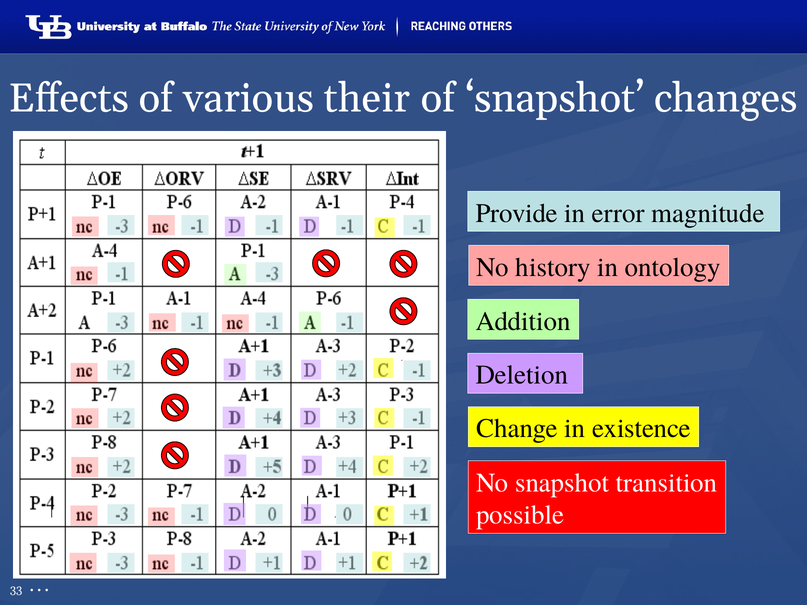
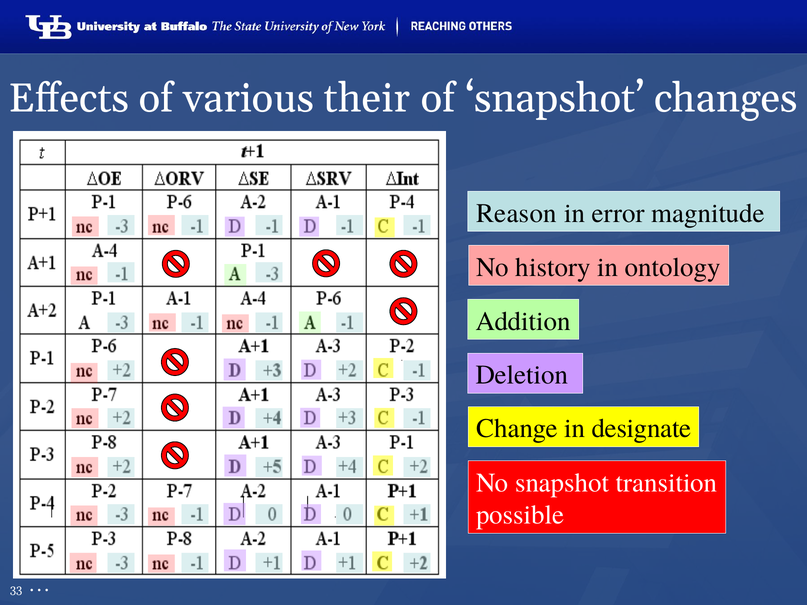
Provide: Provide -> Reason
existence: existence -> designate
